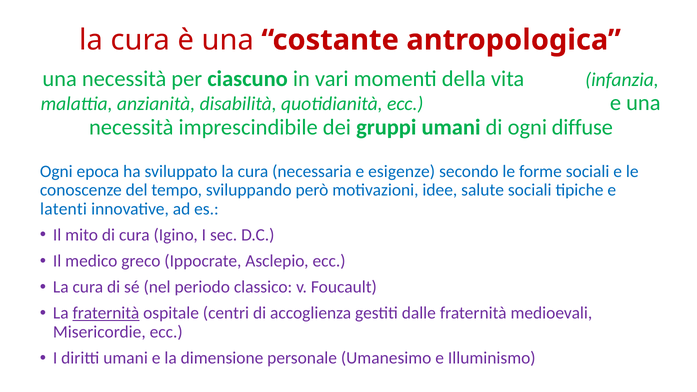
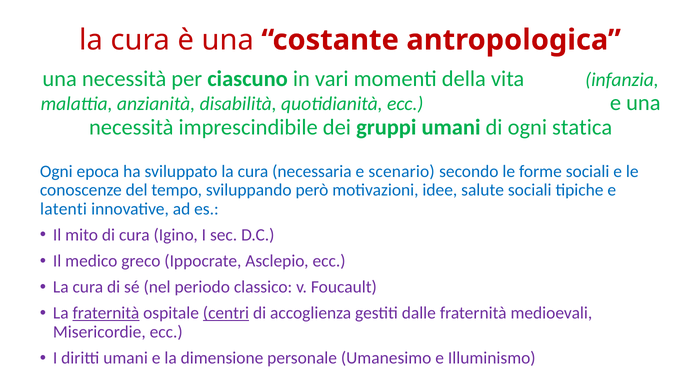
diffuse: diffuse -> statica
esigenze: esigenze -> scenario
centri underline: none -> present
